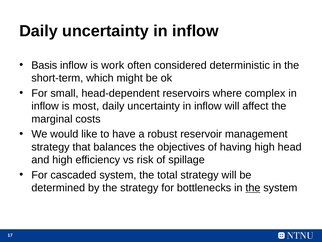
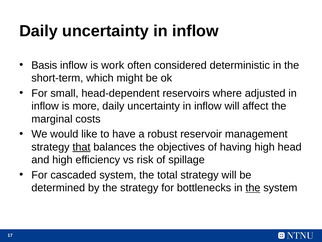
complex: complex -> adjusted
most: most -> more
that underline: none -> present
